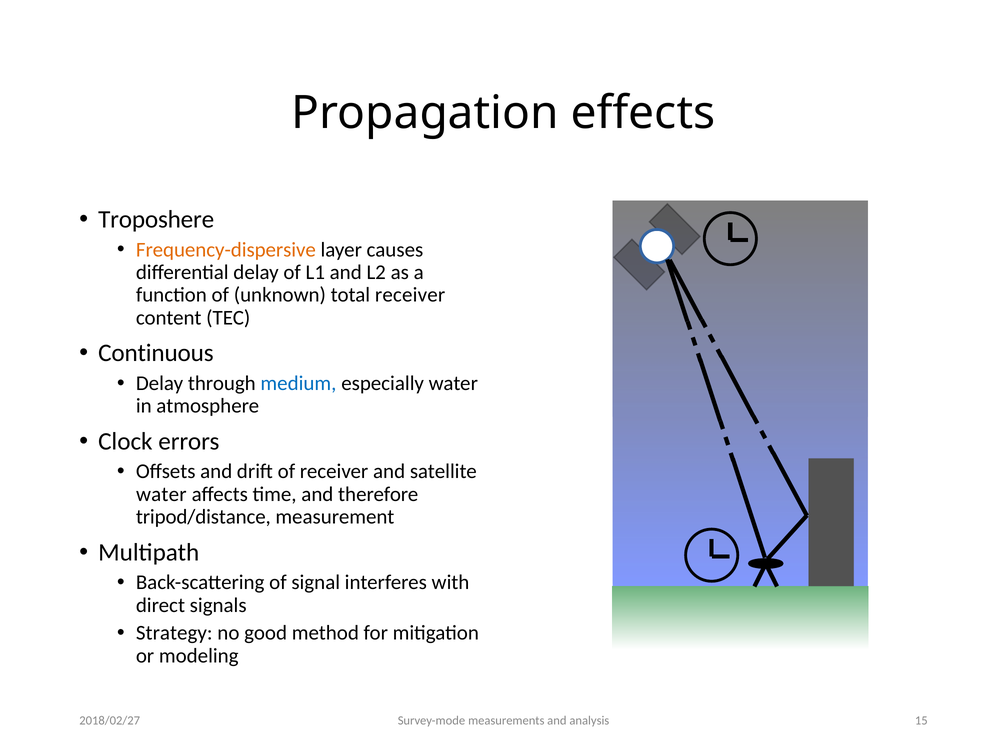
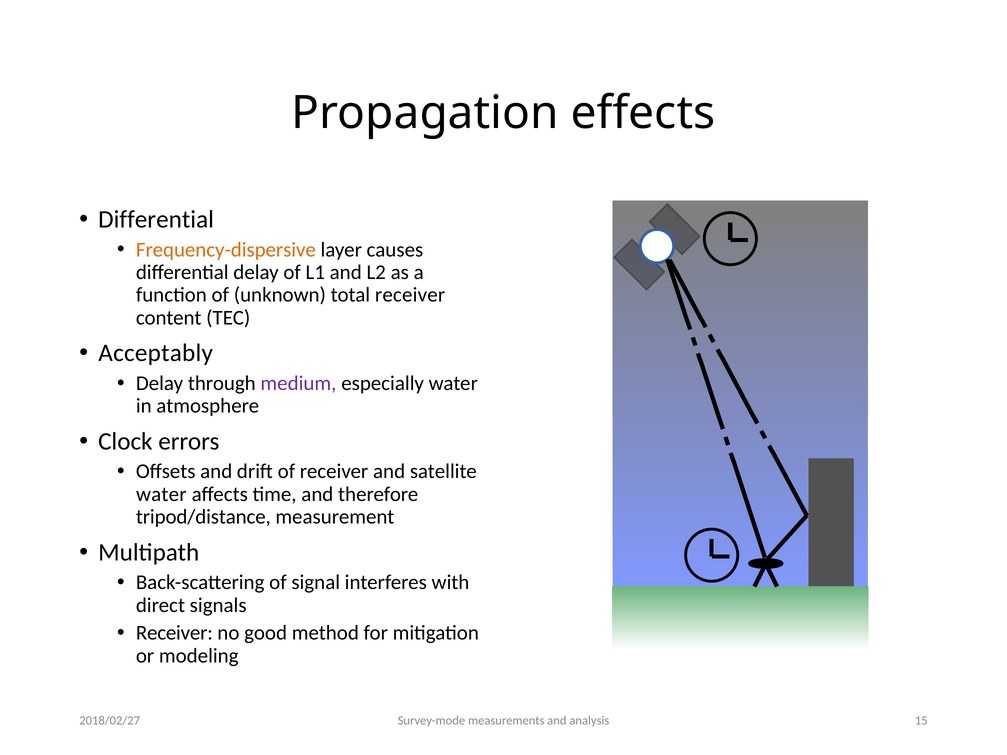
Troposhere at (156, 220): Troposhere -> Differential
Continuous: Continuous -> Acceptably
medium colour: blue -> purple
Strategy at (174, 633): Strategy -> Receiver
